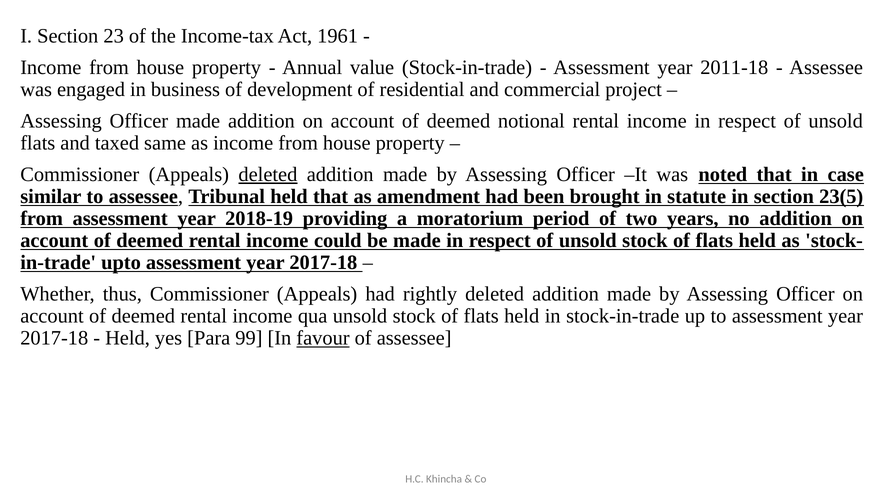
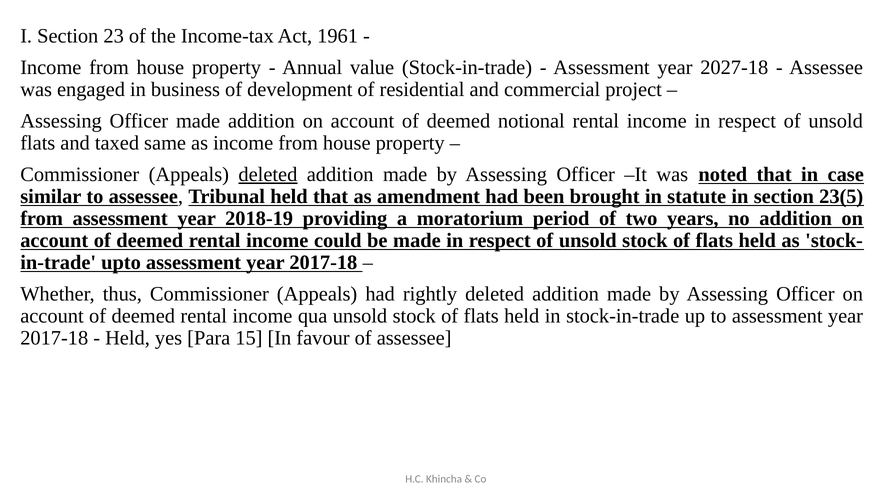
2011-18: 2011-18 -> 2027-18
99: 99 -> 15
favour underline: present -> none
